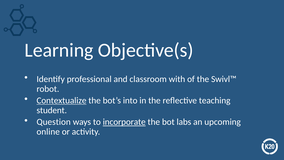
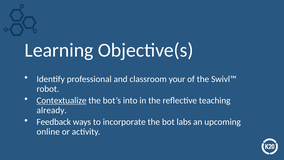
with: with -> your
student: student -> already
Question: Question -> Feedback
incorporate underline: present -> none
